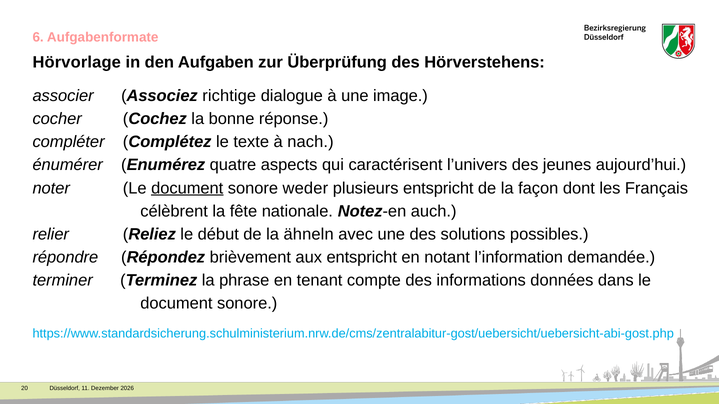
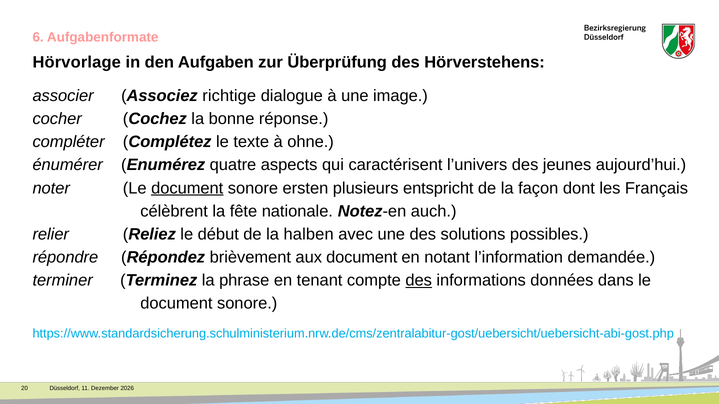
nach: nach -> ohne
weder: weder -> ersten
ähneln: ähneln -> halben
aux entspricht: entspricht -> document
des at (419, 281) underline: none -> present
